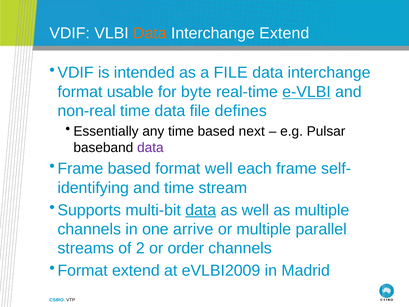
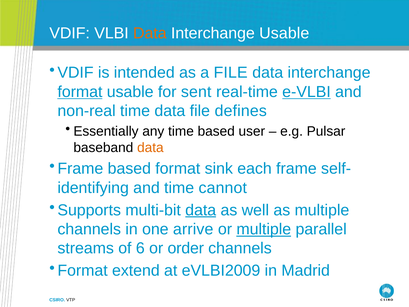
Interchange Extend: Extend -> Usable
format at (80, 92) underline: none -> present
byte: byte -> sent
next: next -> user
data at (150, 148) colour: purple -> orange
format well: well -> sink
stream: stream -> cannot
multiple at (264, 229) underline: none -> present
2: 2 -> 6
